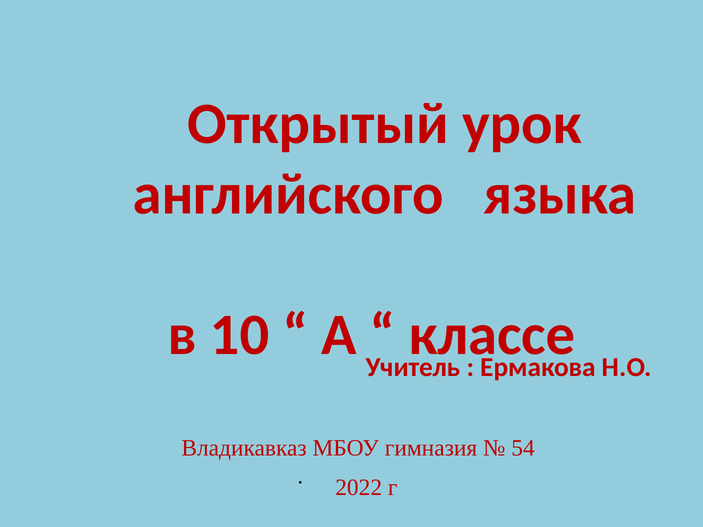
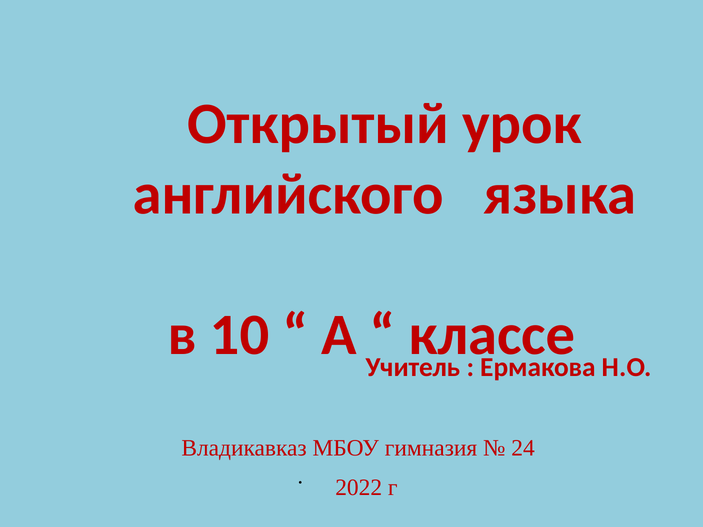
54: 54 -> 24
